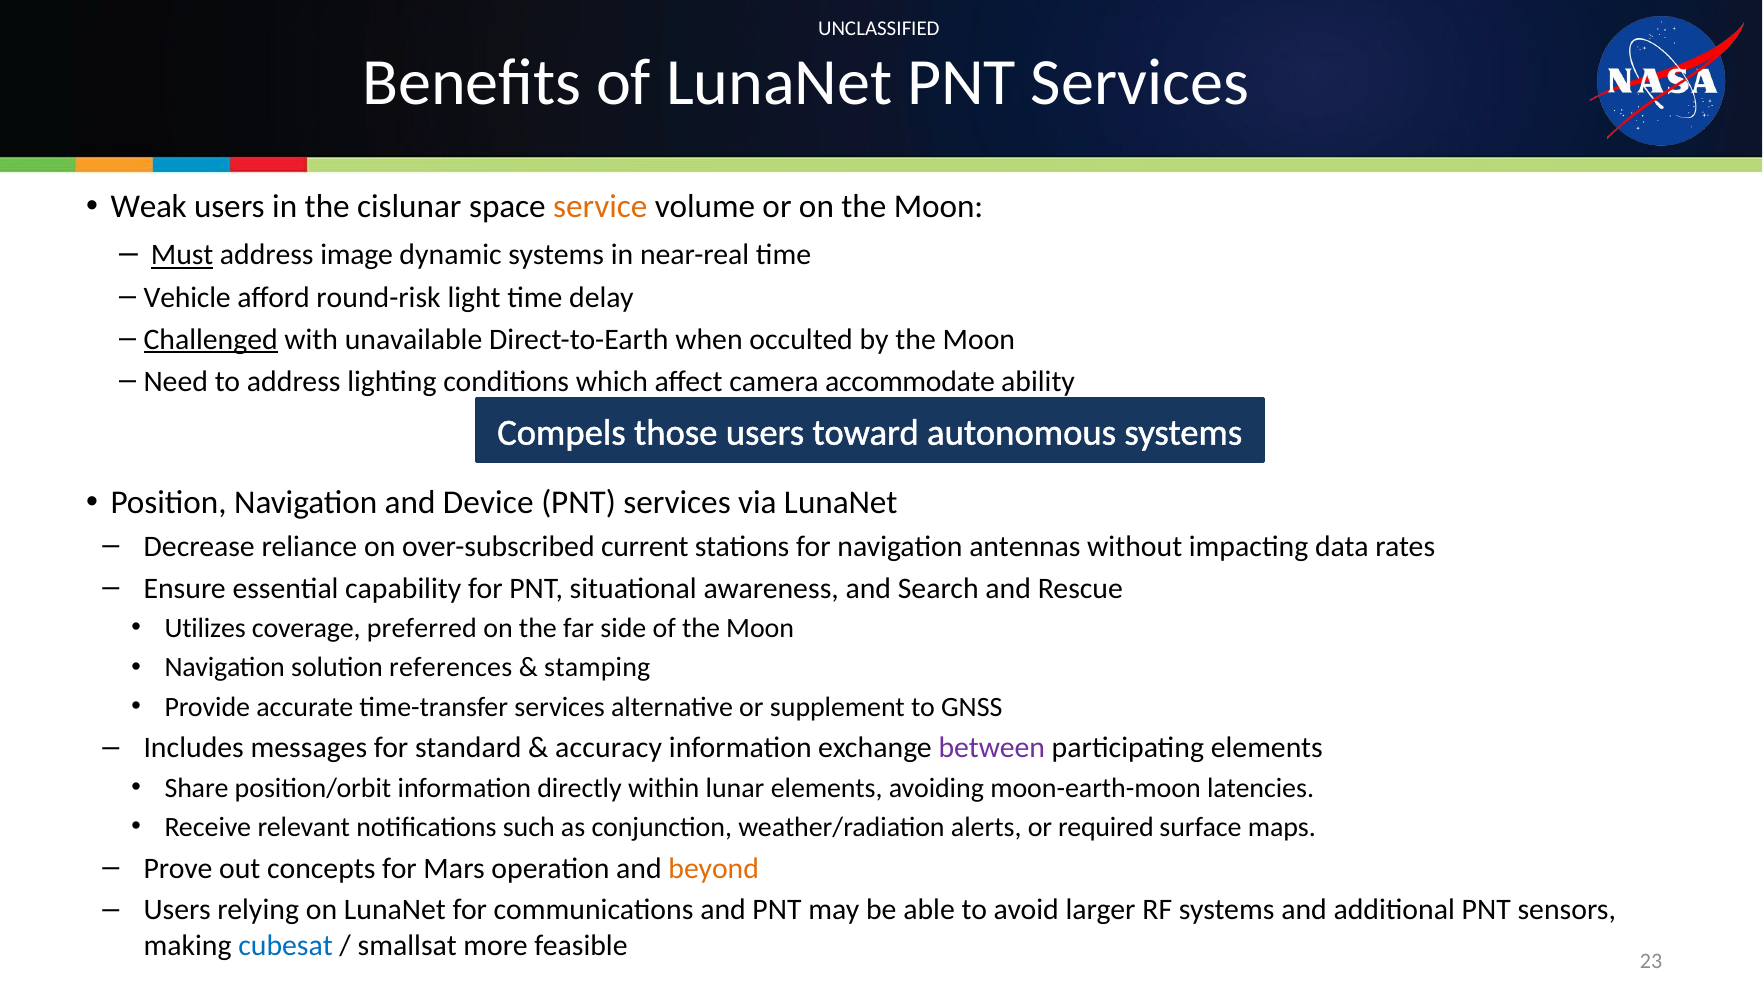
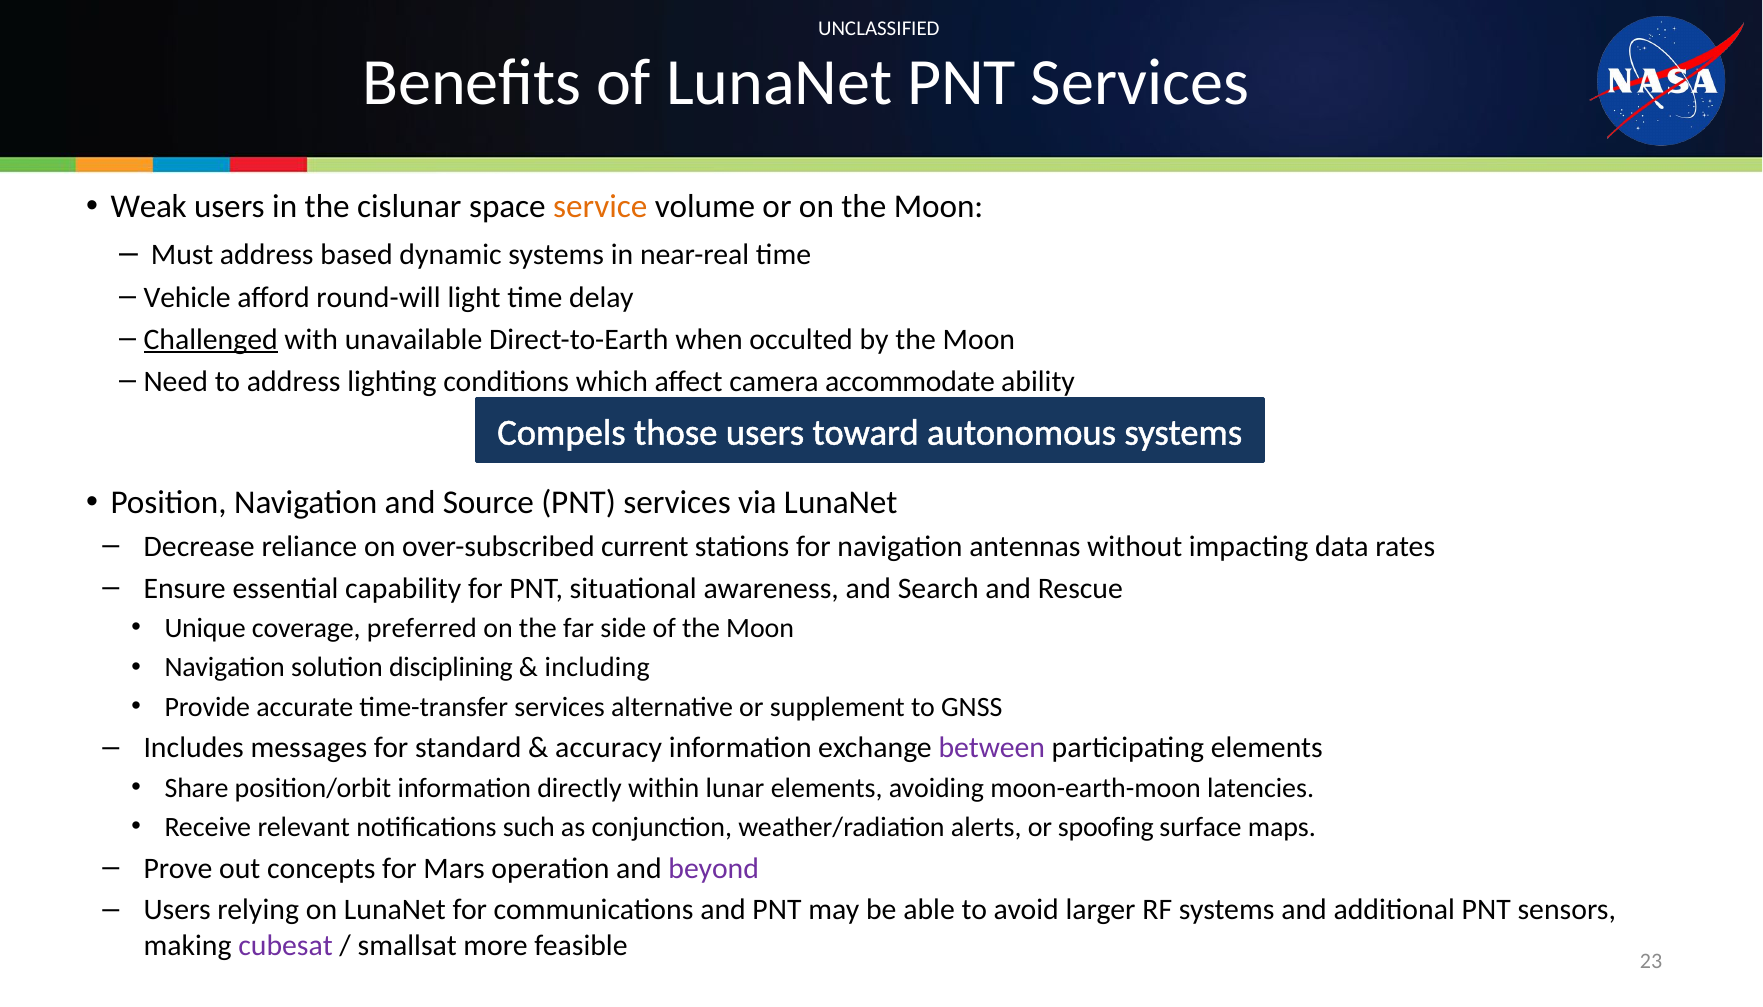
Must underline: present -> none
image: image -> based
round-risk: round-risk -> round-will
Device: Device -> Source
Utilizes: Utilizes -> Unique
references: references -> disciplining
stamping: stamping -> including
required: required -> spoofing
beyond colour: orange -> purple
cubesat colour: blue -> purple
